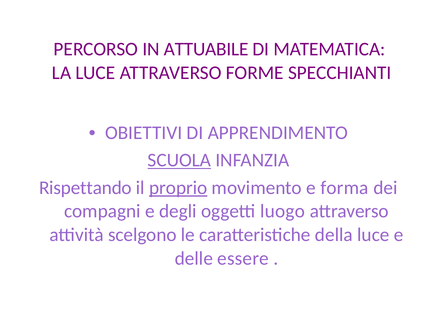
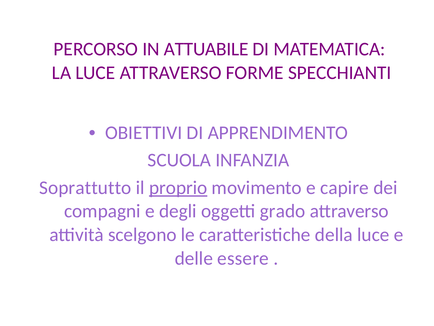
SCUOLA underline: present -> none
Rispettando: Rispettando -> Soprattutto
forma: forma -> capire
luogo: luogo -> grado
